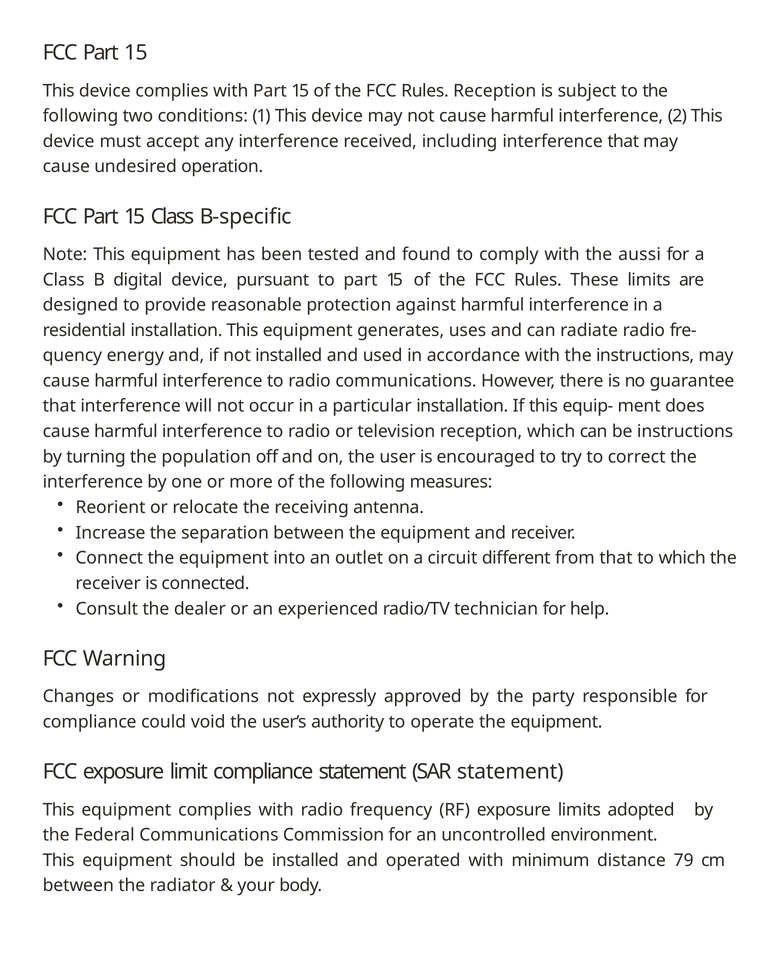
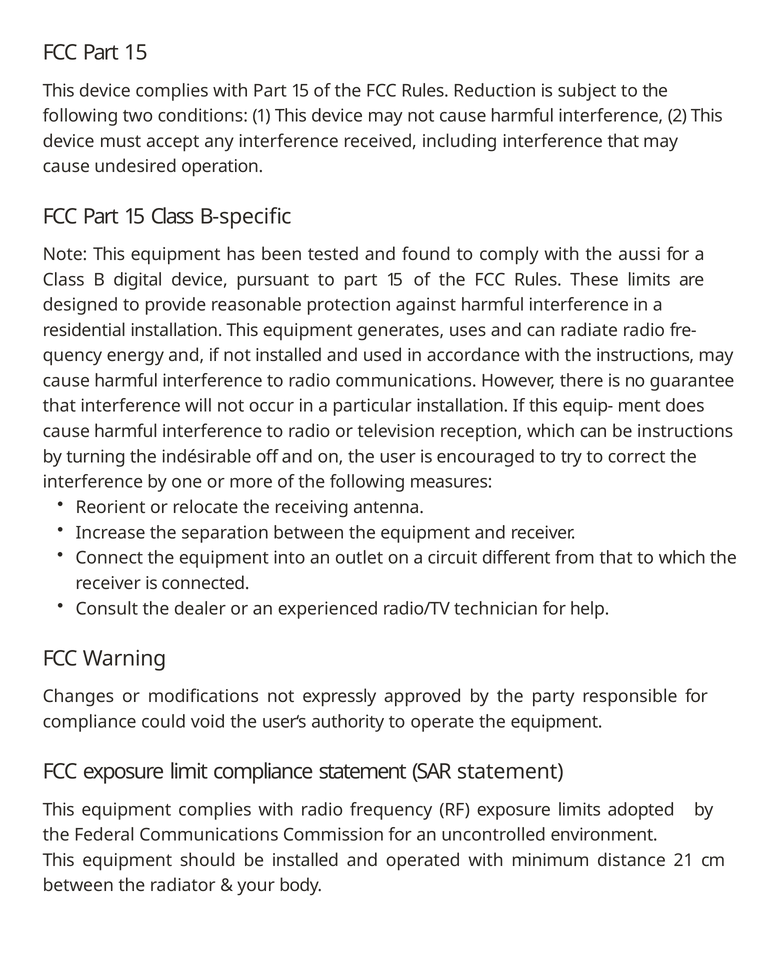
Rules Reception: Reception -> Reduction
population: population -> indésirable
79: 79 -> 21
